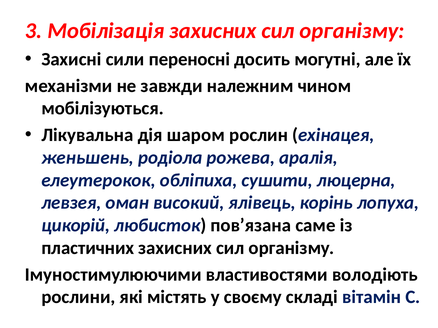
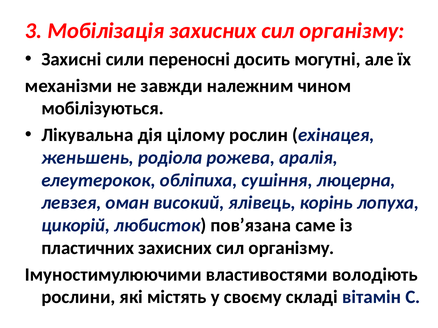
шаром: шаром -> цілому
сушити: сушити -> сушіння
